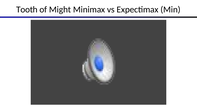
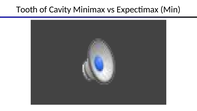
Might: Might -> Cavity
